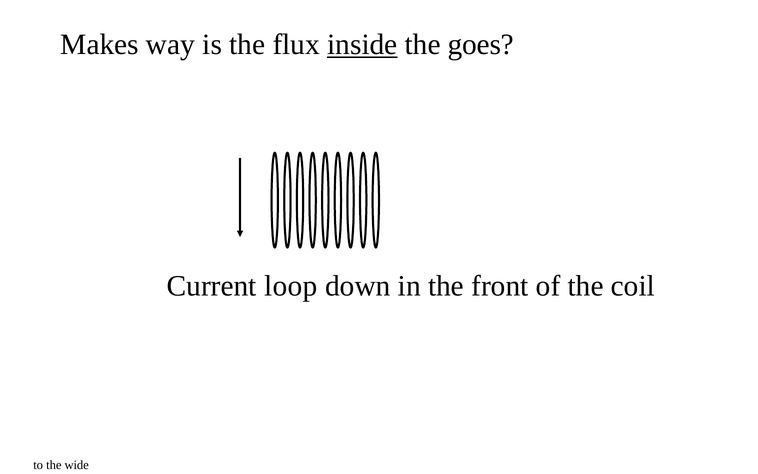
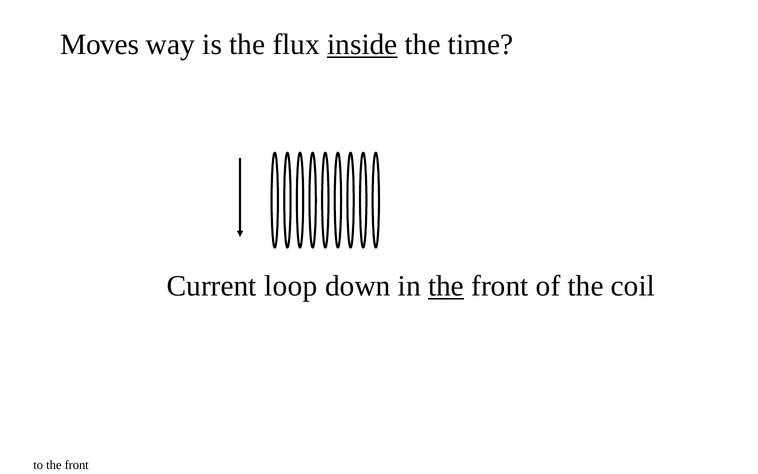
Makes: Makes -> Moves
goes: goes -> time
the at (446, 286) underline: none -> present
to the wide: wide -> front
